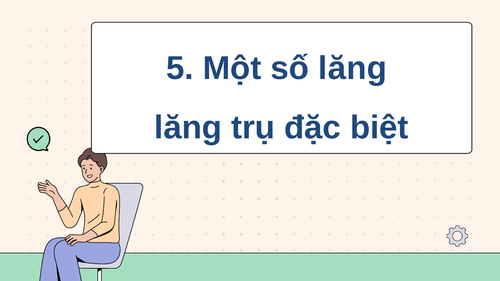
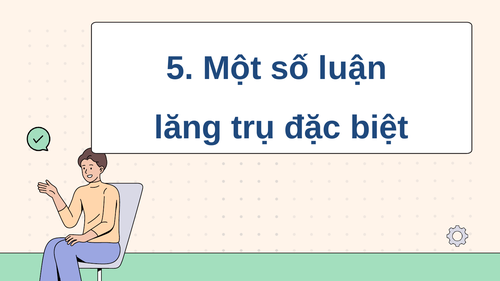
số lăng: lăng -> luận
